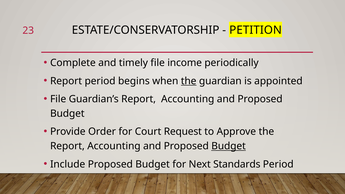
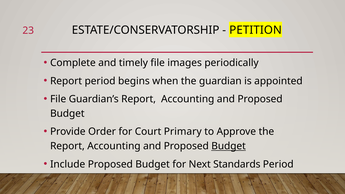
income: income -> images
the at (189, 81) underline: present -> none
Request: Request -> Primary
